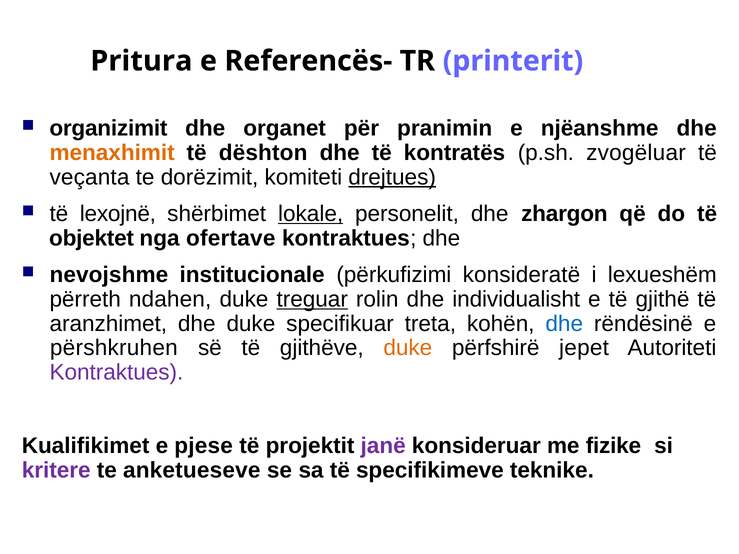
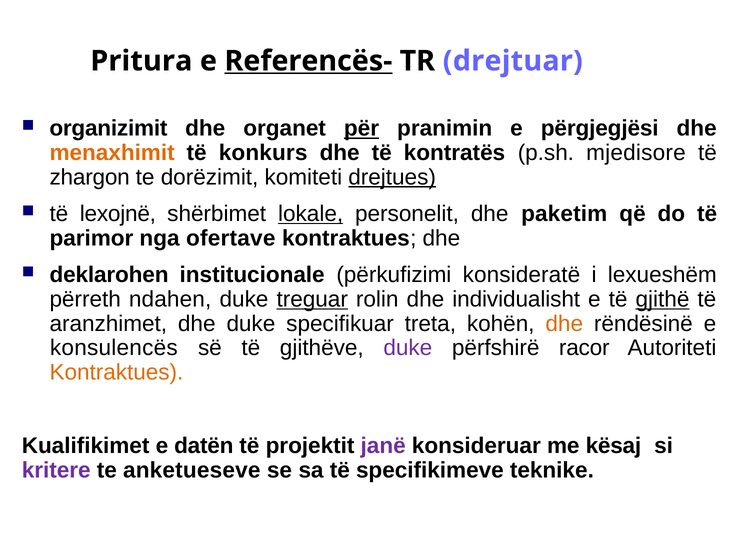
Referencës- underline: none -> present
printerit: printerit -> drejtuar
për underline: none -> present
njëanshme: njëanshme -> përgjegjësi
dështon: dështon -> konkurs
zvogëluar: zvogëluar -> mjedisore
veçanta: veçanta -> zhargon
zhargon: zhargon -> paketim
objektet: objektet -> parimor
nevojshme: nevojshme -> deklarohen
gjithë underline: none -> present
dhe at (564, 324) colour: blue -> orange
përshkruhen: përshkruhen -> konsulencës
duke at (408, 348) colour: orange -> purple
jepet: jepet -> racor
Kontraktues at (116, 373) colour: purple -> orange
pjese: pjese -> datën
fizike: fizike -> kësaj
